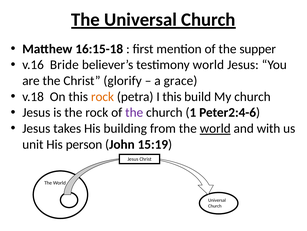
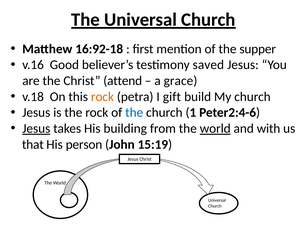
16:15-18: 16:15-18 -> 16:92-18
Bride: Bride -> Good
testimony world: world -> saved
glorify: glorify -> attend
I this: this -> gift
the at (134, 112) colour: purple -> blue
Jesus at (36, 128) underline: none -> present
unit: unit -> that
